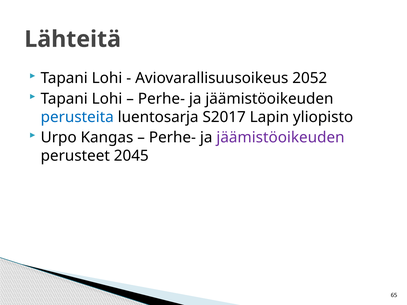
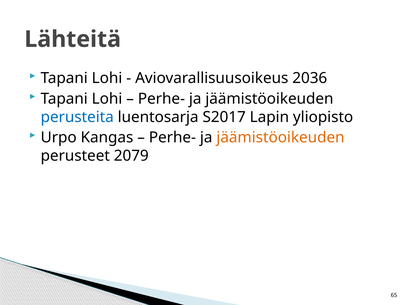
2052: 2052 -> 2036
jäämistöoikeuden at (280, 138) colour: purple -> orange
2045: 2045 -> 2079
